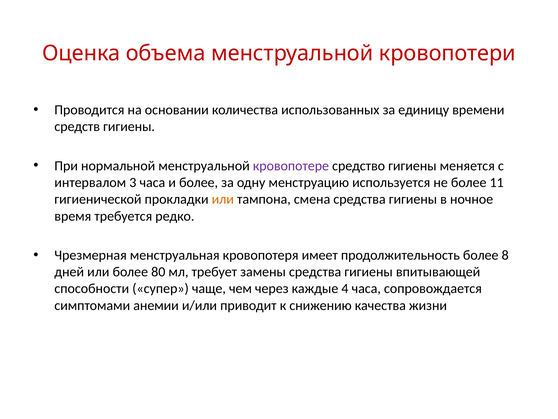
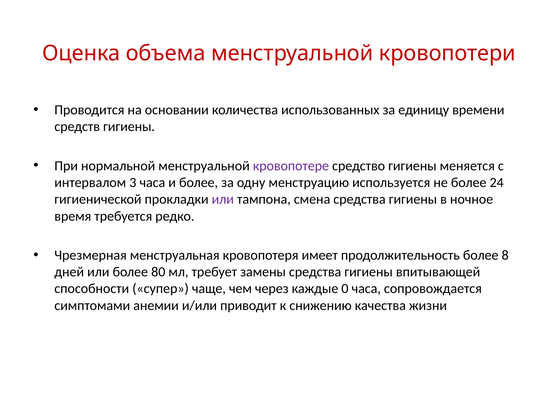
11: 11 -> 24
или at (223, 199) colour: orange -> purple
4: 4 -> 0
